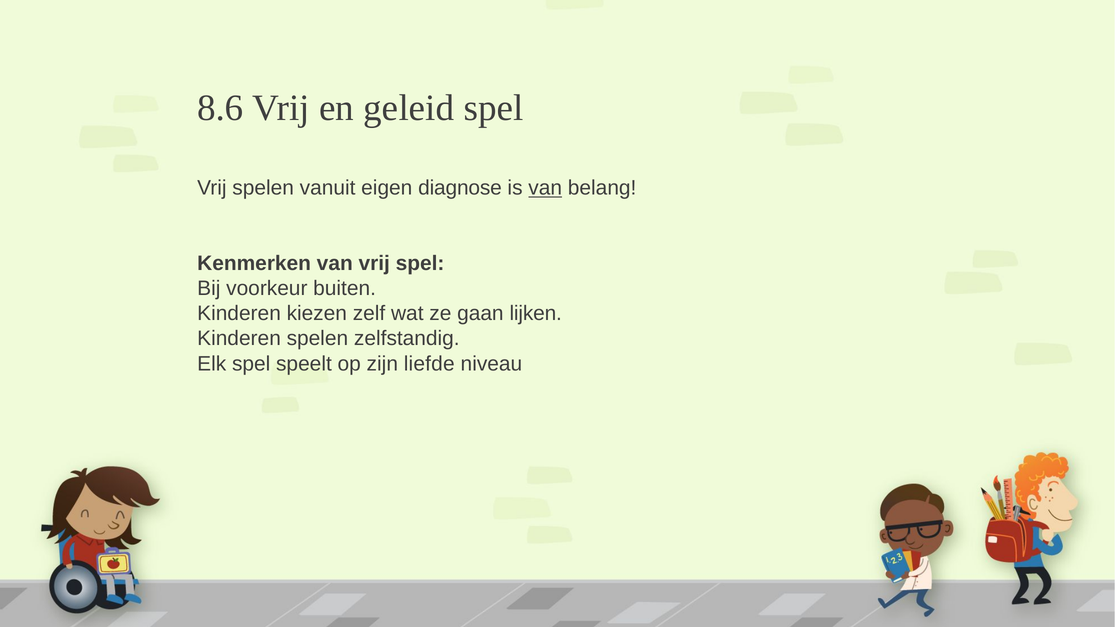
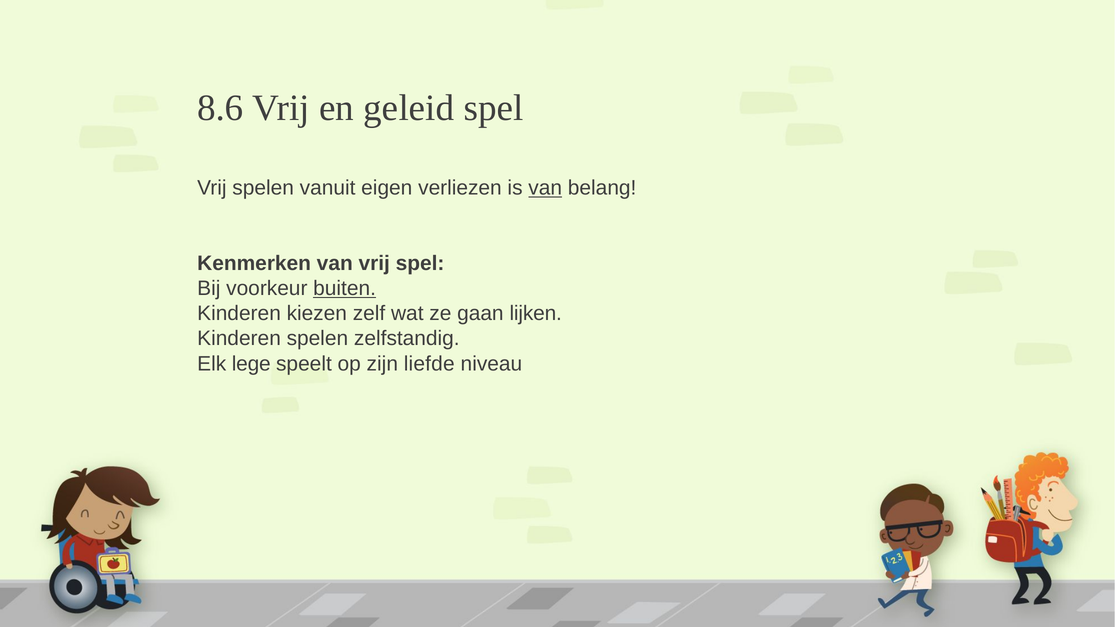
diagnose: diagnose -> verliezen
buiten underline: none -> present
Elk spel: spel -> lege
